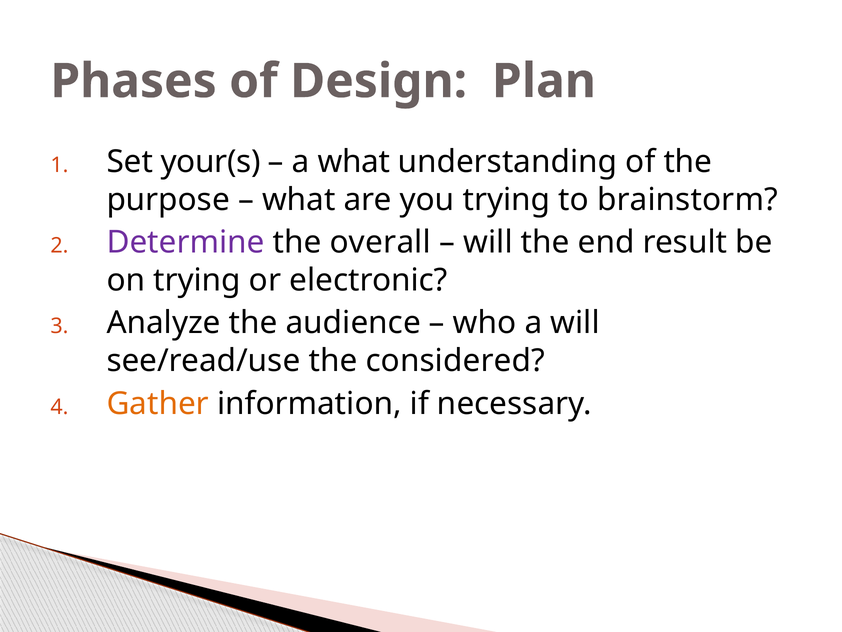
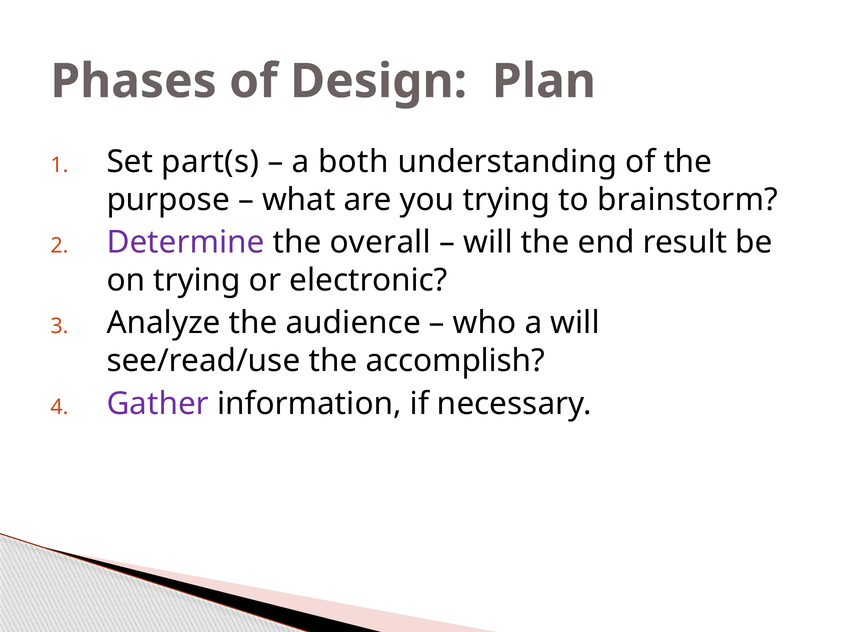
your(s: your(s -> part(s
a what: what -> both
considered: considered -> accomplish
Gather colour: orange -> purple
